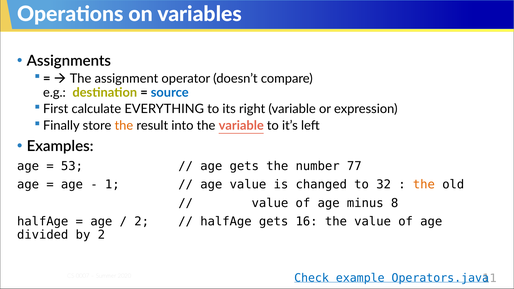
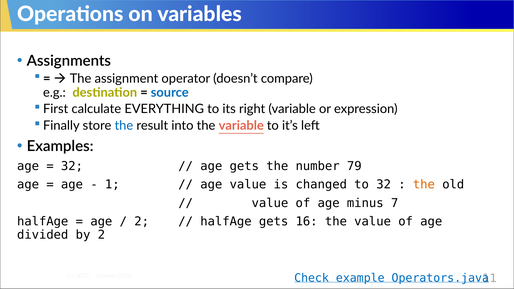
the at (124, 126) colour: orange -> blue
53 at (72, 166): 53 -> 32
77: 77 -> 79
8: 8 -> 7
